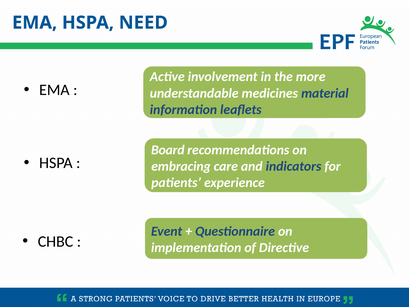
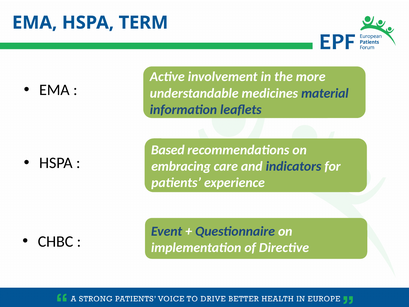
NEED: NEED -> TERM
Board: Board -> Based
